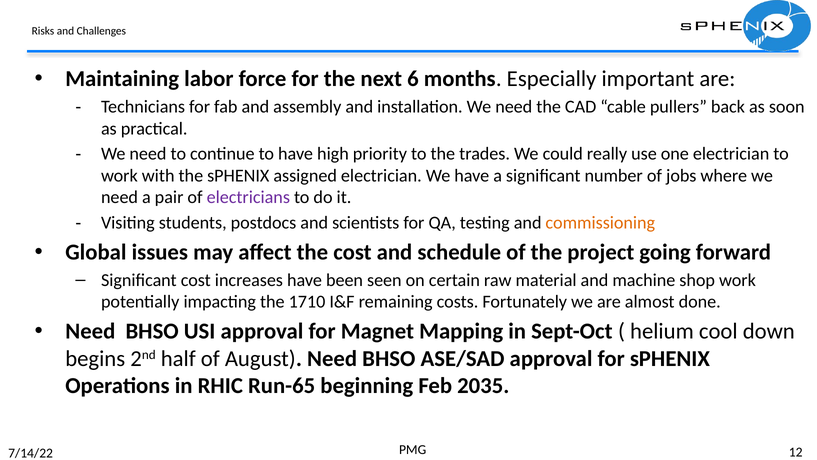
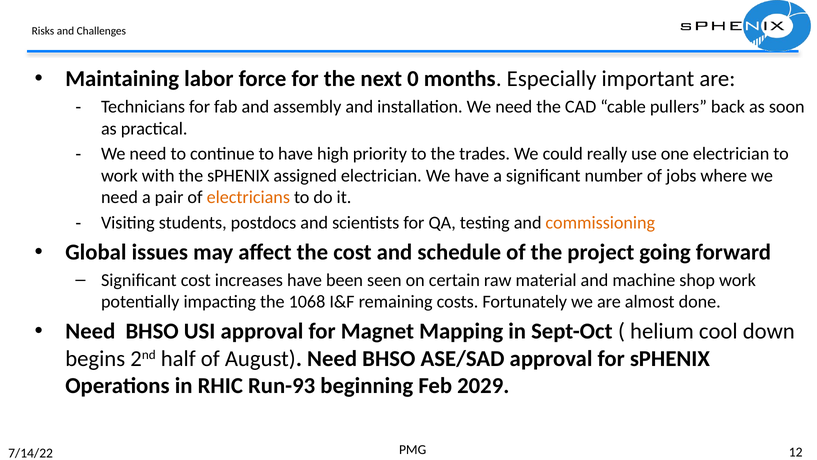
6: 6 -> 0
electricians colour: purple -> orange
1710: 1710 -> 1068
Run-65: Run-65 -> Run-93
2035: 2035 -> 2029
